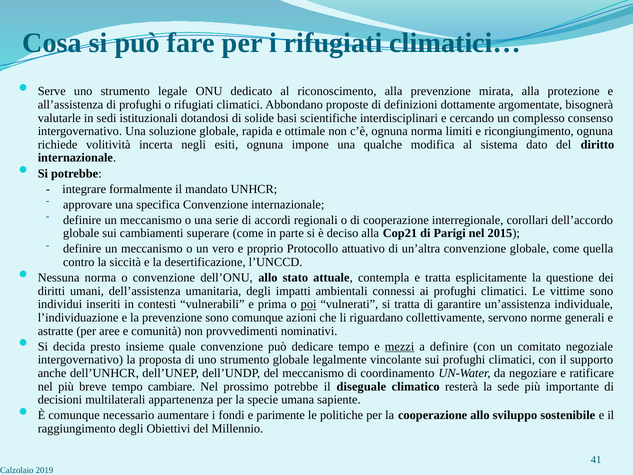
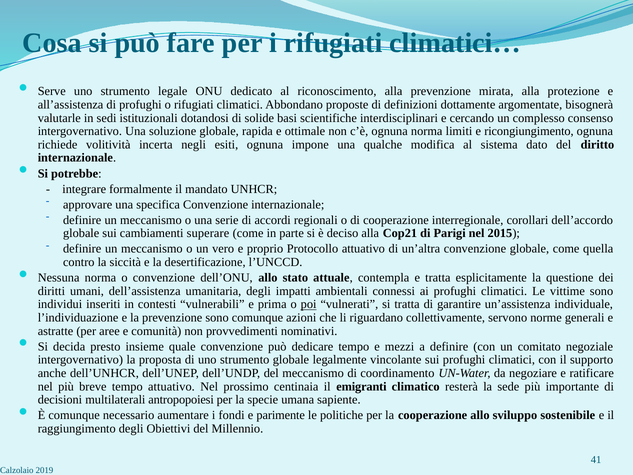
mezzi underline: present -> none
tempo cambiare: cambiare -> attuativo
prossimo potrebbe: potrebbe -> centinaia
diseguale: diseguale -> emigranti
appartenenza: appartenenza -> antropopoiesi
